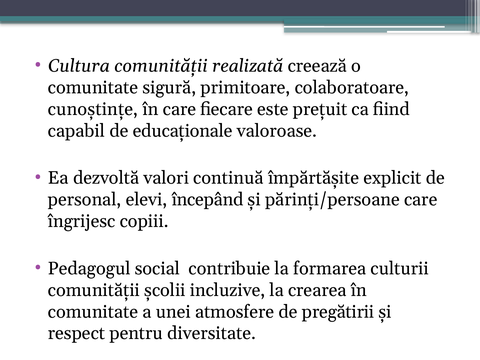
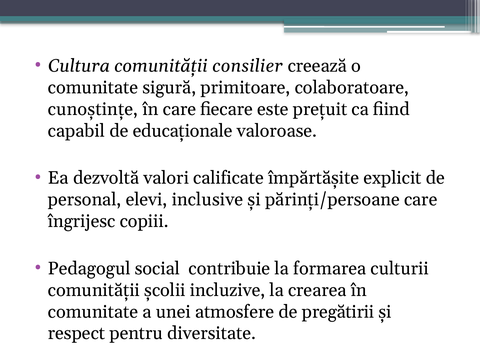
realizată: realizată -> consilier
continuă: continuă -> calificate
începând: începând -> inclusive
